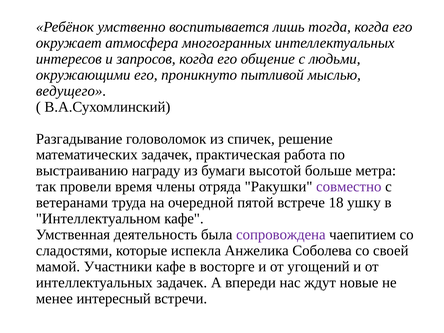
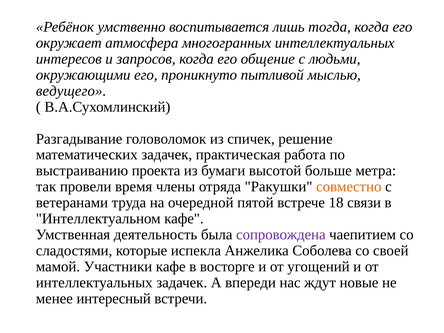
награду: награду -> проекта
совместно colour: purple -> orange
ушку: ушку -> связи
